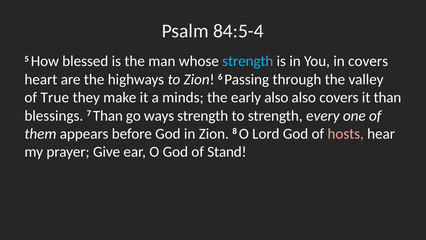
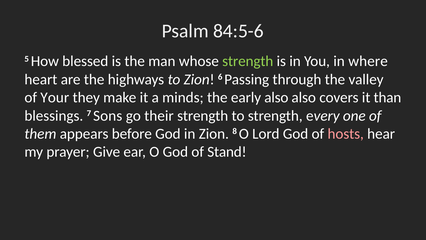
84:5-4: 84:5-4 -> 84:5-6
strength at (248, 61) colour: light blue -> light green
in covers: covers -> where
True: True -> Your
7 Than: Than -> Sons
ways: ways -> their
